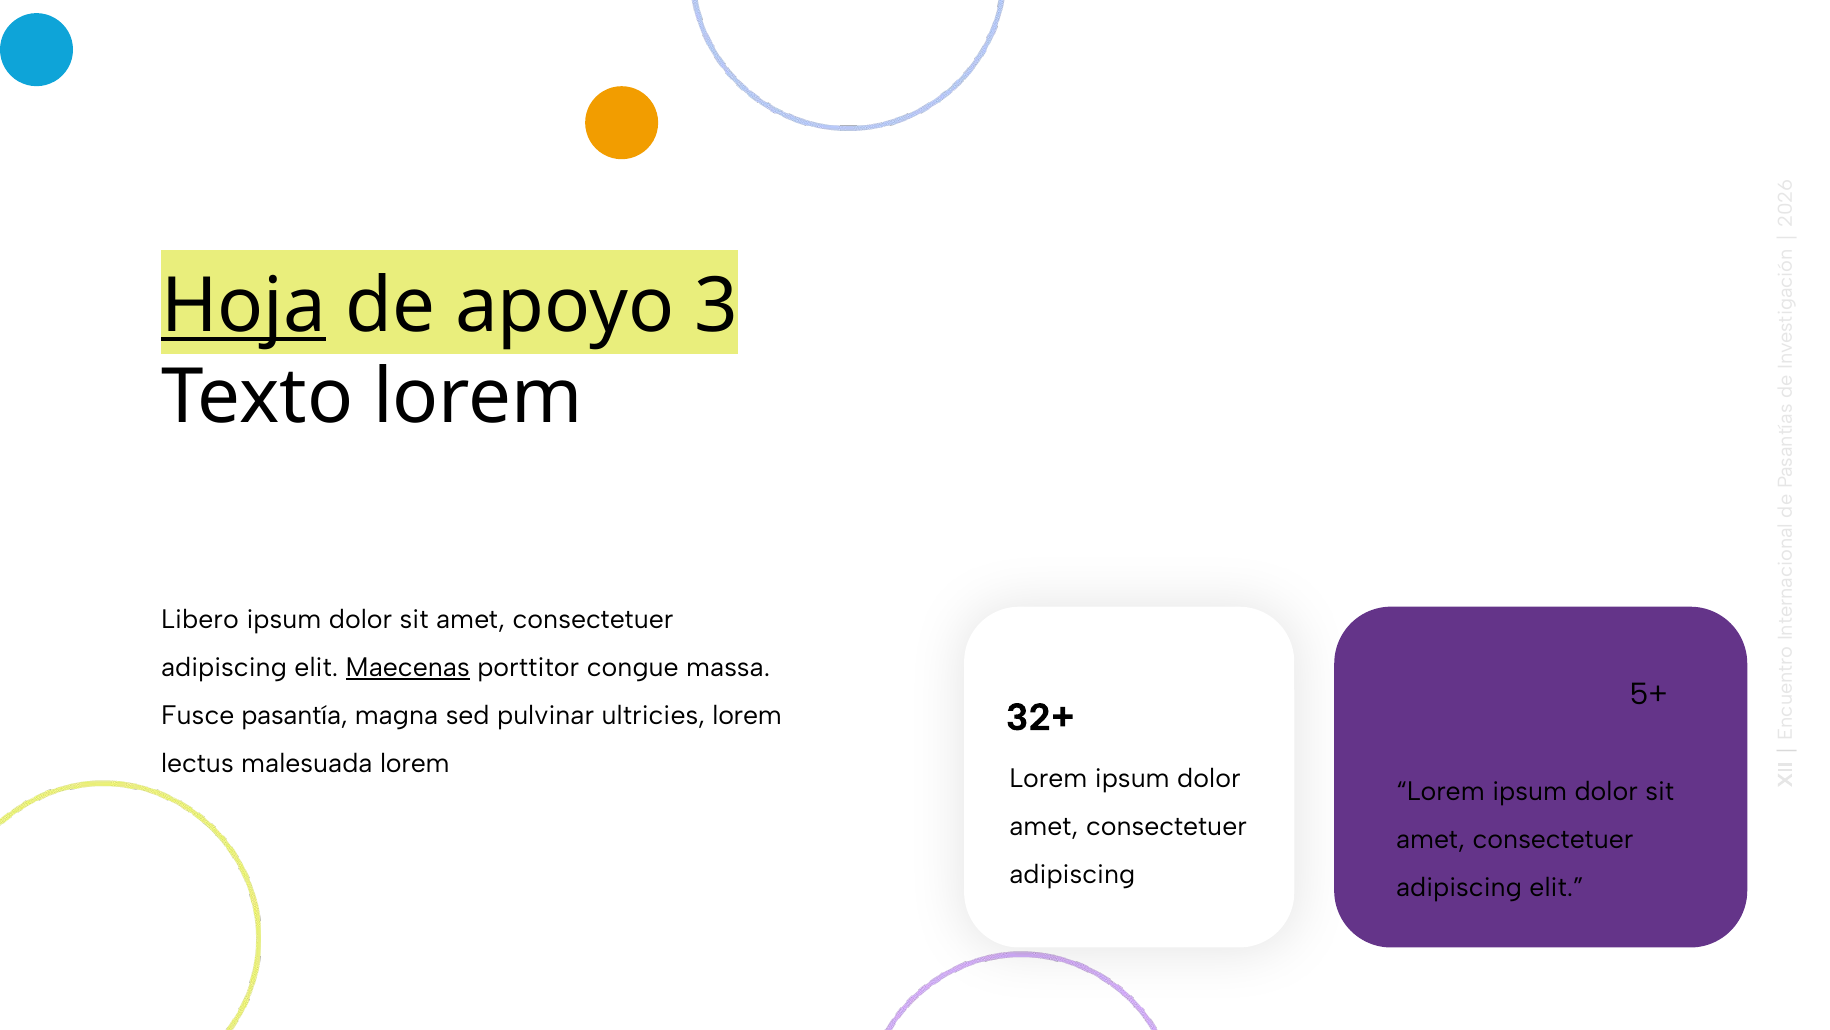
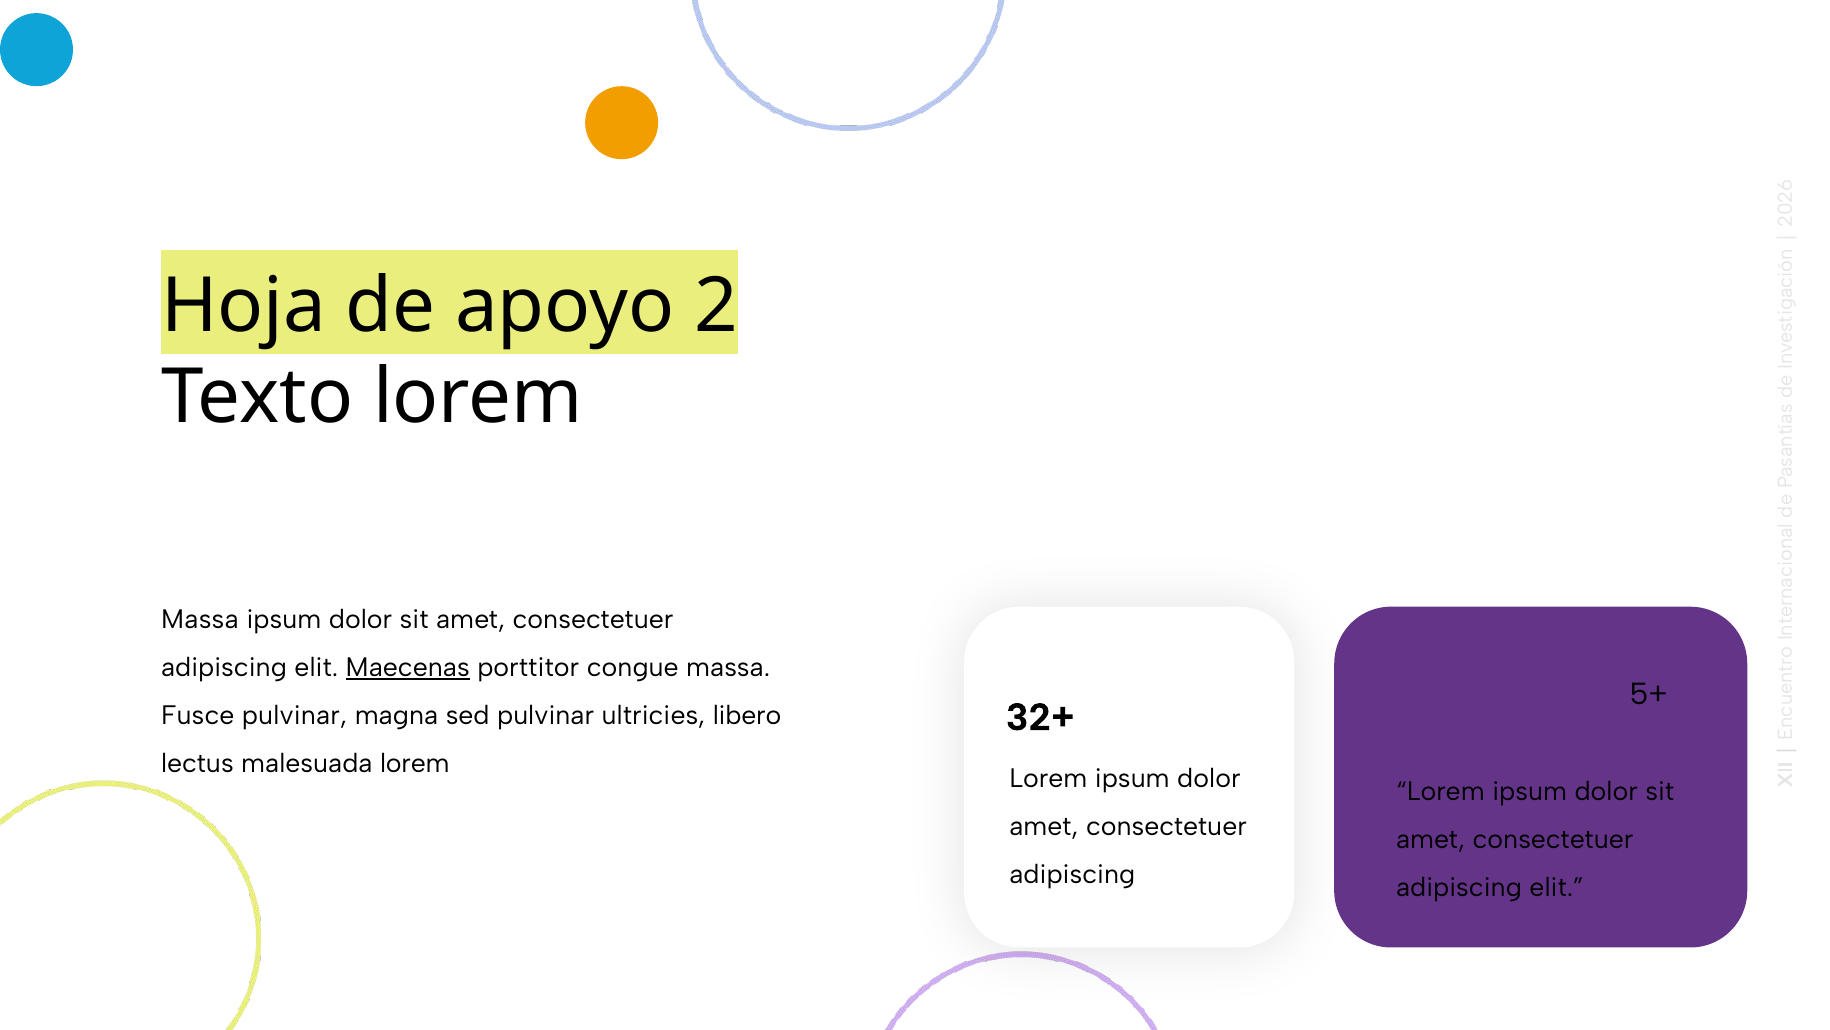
Hoja underline: present -> none
apoyo 3: 3 -> 2
Libero at (200, 619): Libero -> Massa
Fusce pasantía: pasantía -> pulvinar
ultricies lorem: lorem -> libero
